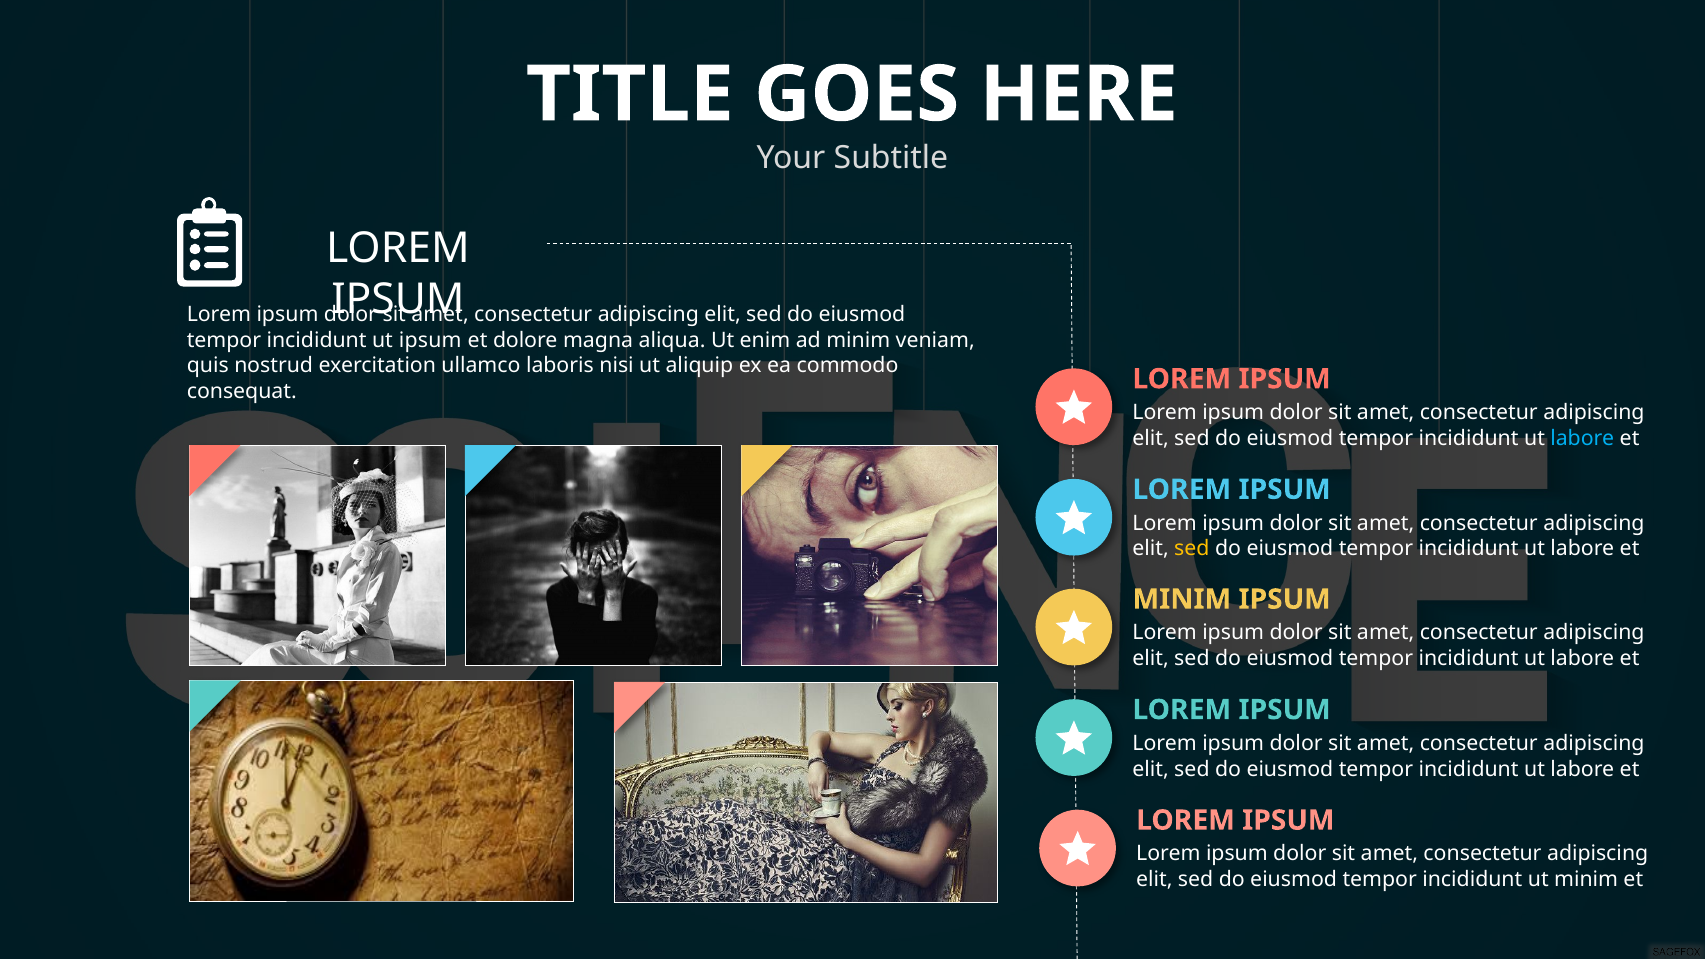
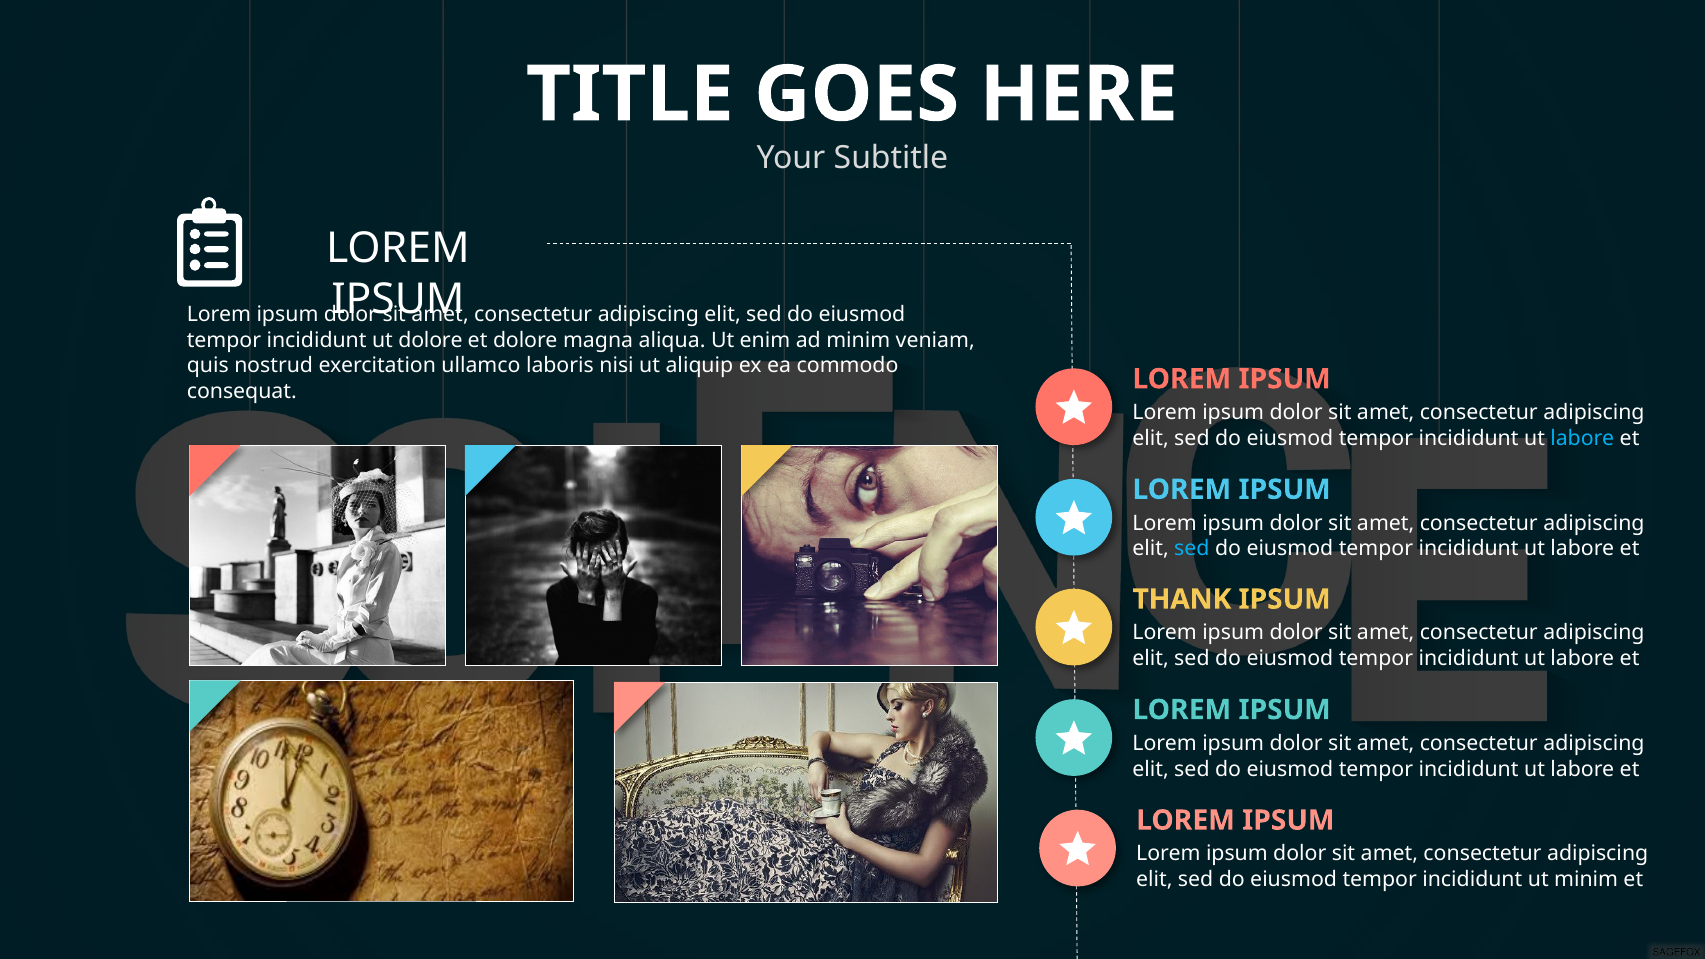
ut ipsum: ipsum -> dolore
sed at (1192, 549) colour: yellow -> light blue
MINIM at (1182, 599): MINIM -> THANK
